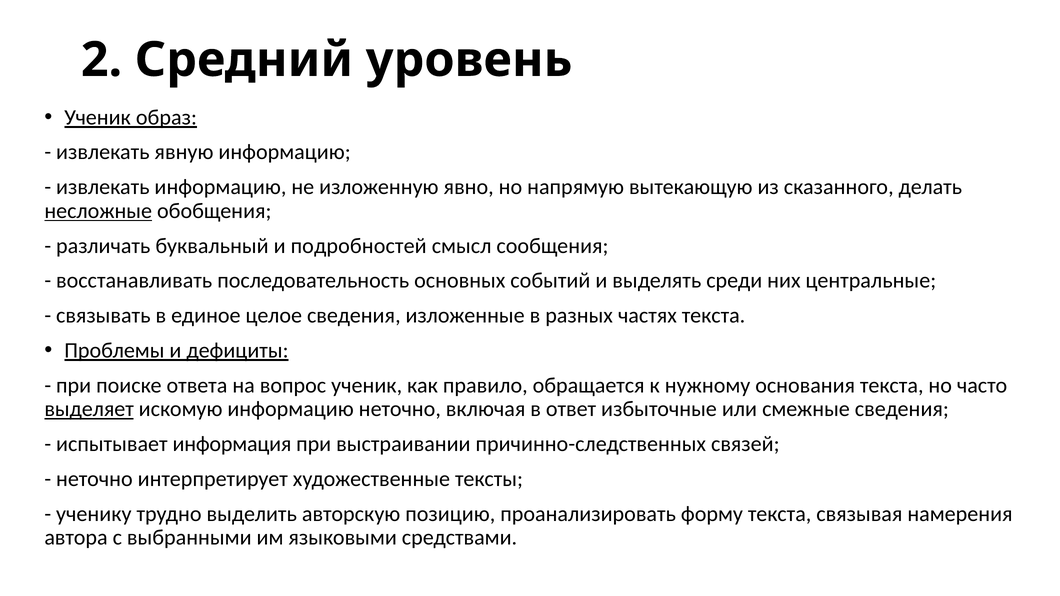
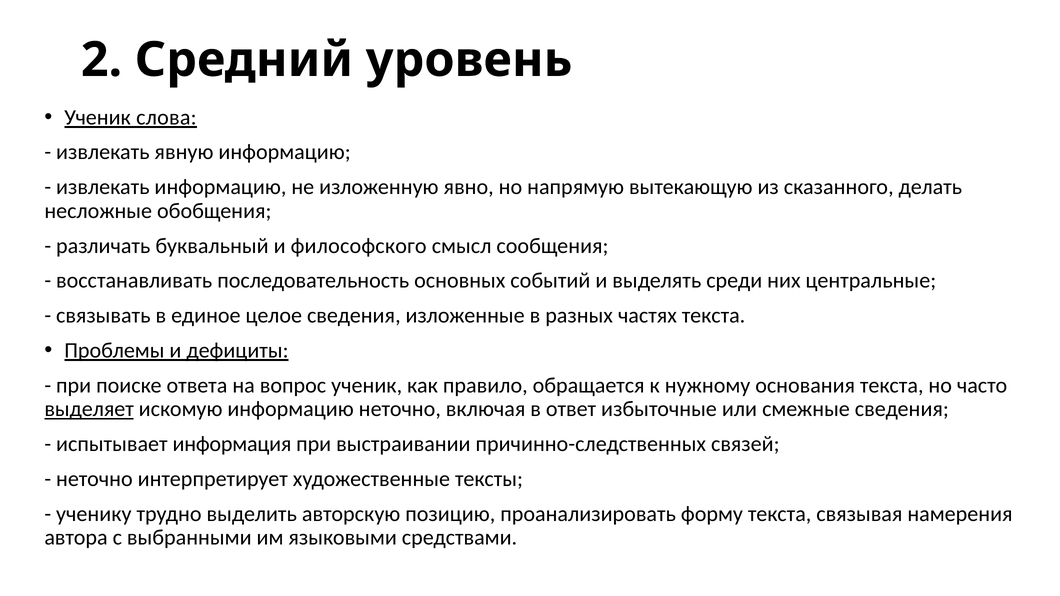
образ: образ -> слова
несложные underline: present -> none
подробностей: подробностей -> философского
